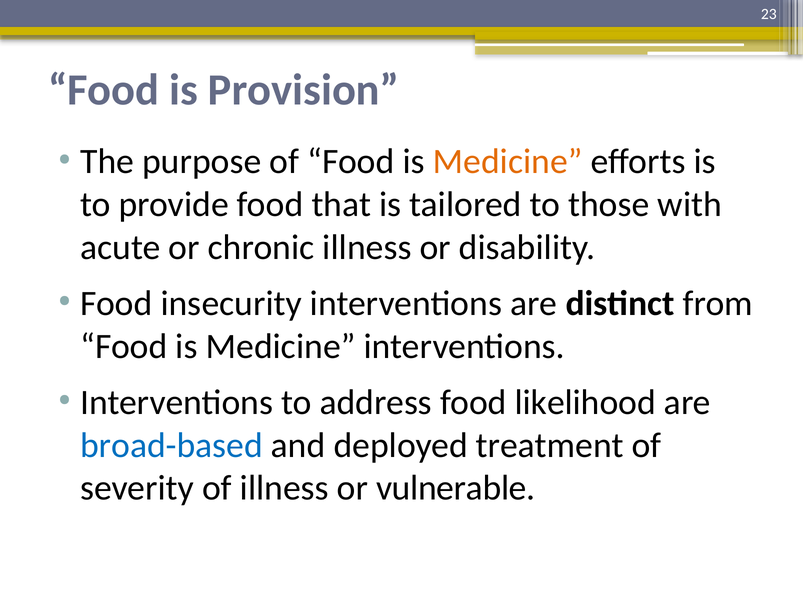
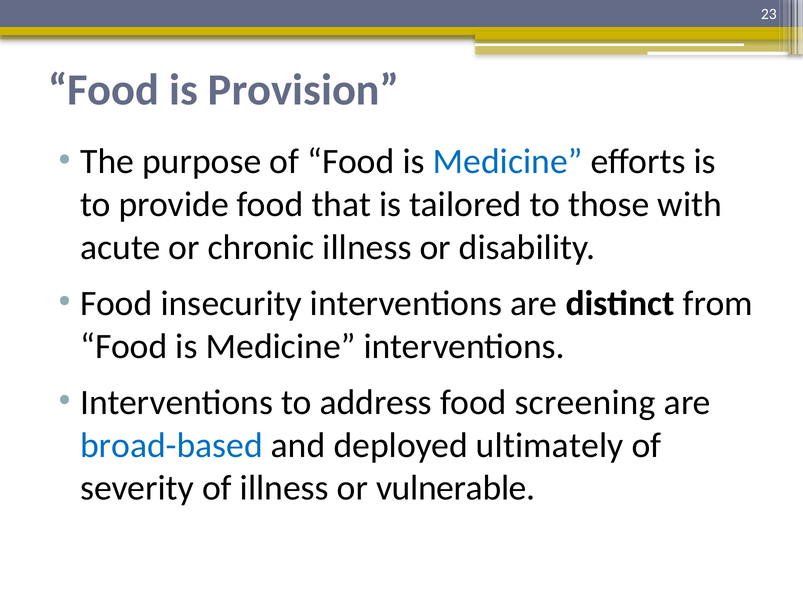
Medicine at (508, 162) colour: orange -> blue
likelihood: likelihood -> screening
treatment: treatment -> ultimately
